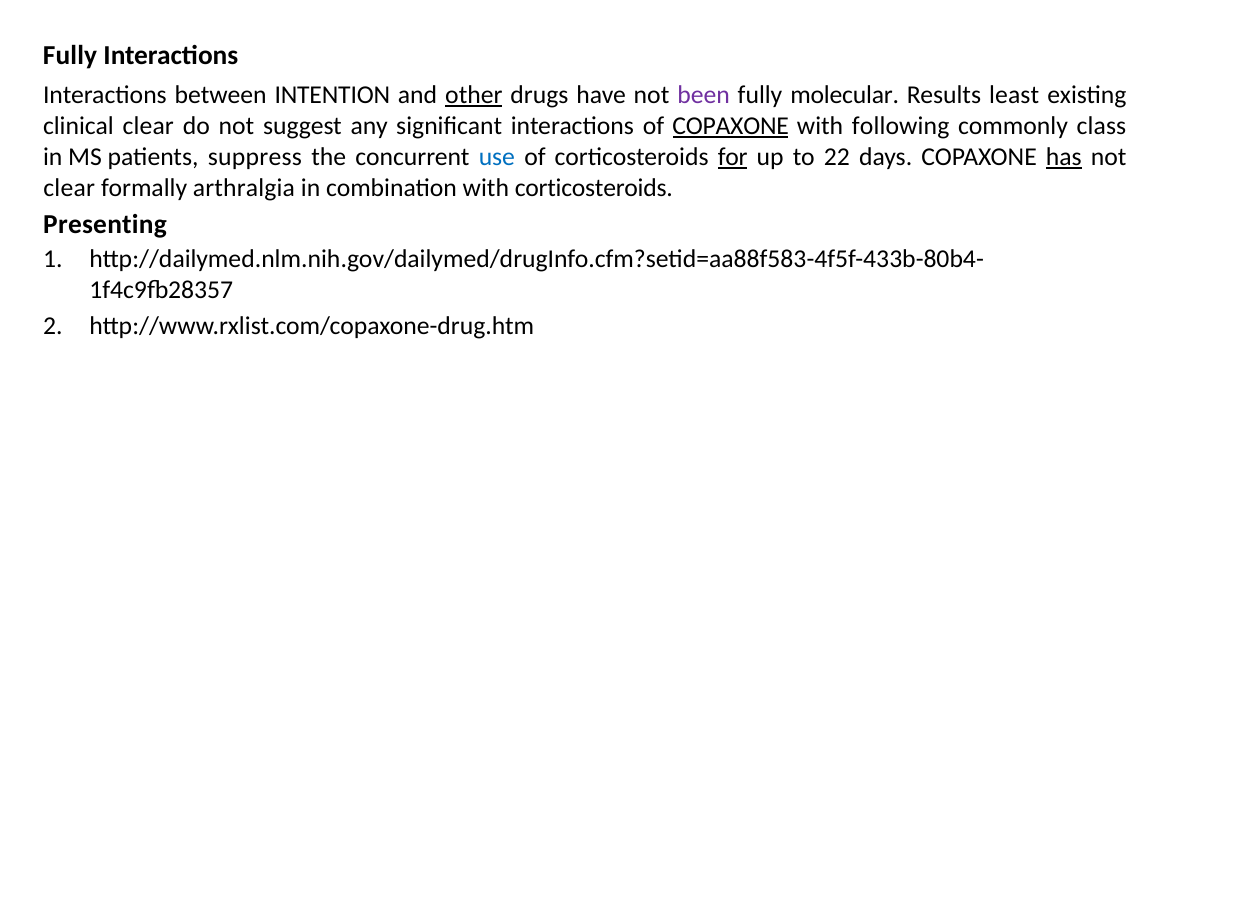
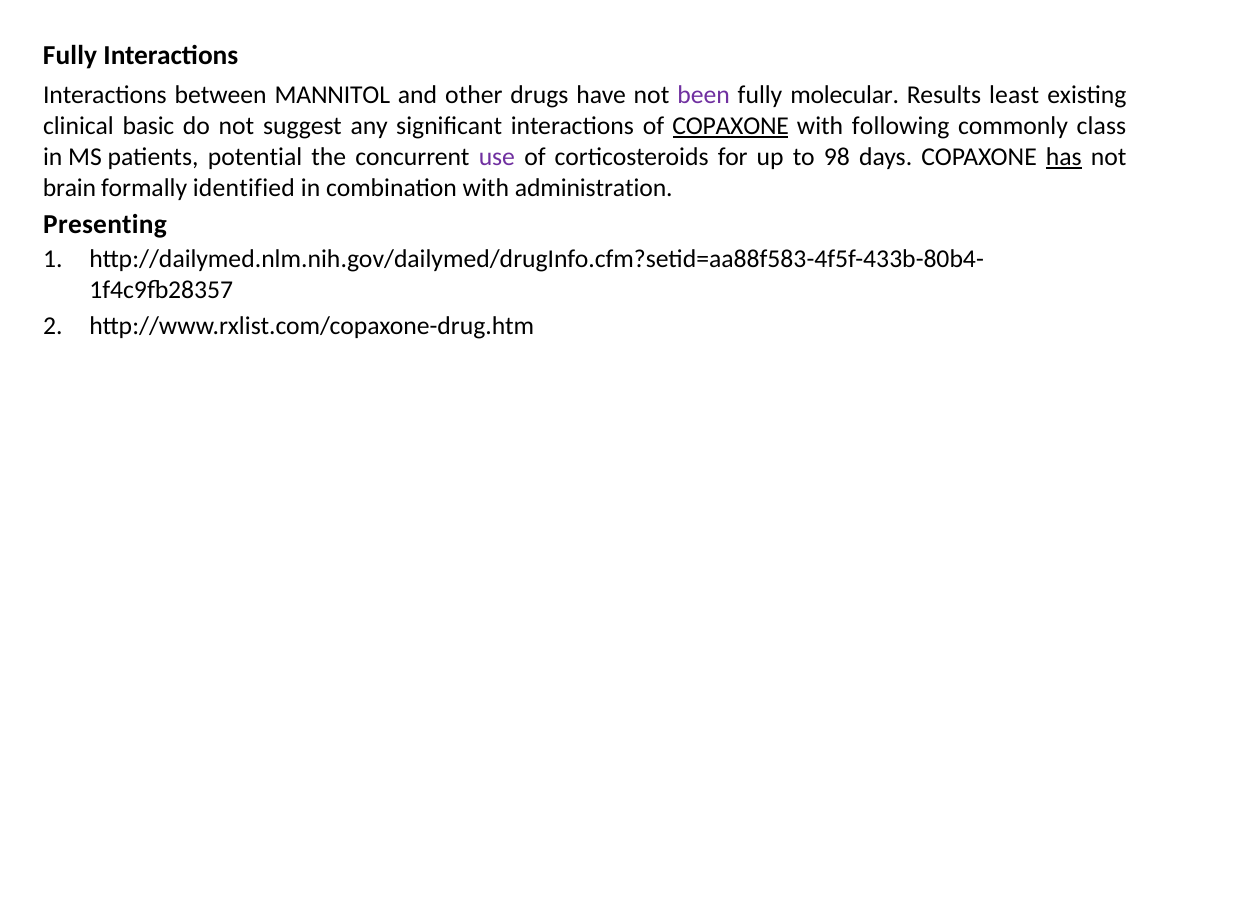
INTENTION: INTENTION -> MANNITOL
other underline: present -> none
clinical clear: clear -> basic
suppress: suppress -> potential
use colour: blue -> purple
for underline: present -> none
22: 22 -> 98
clear at (69, 188): clear -> brain
arthralgia: arthralgia -> identified
with corticosteroids: corticosteroids -> administration
